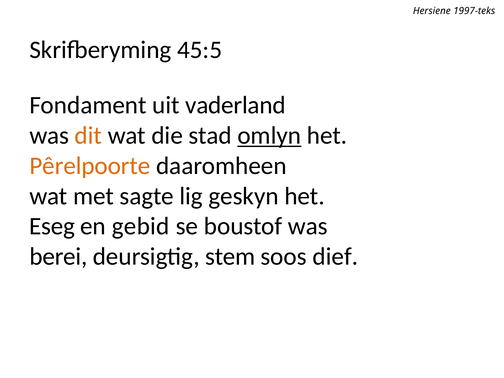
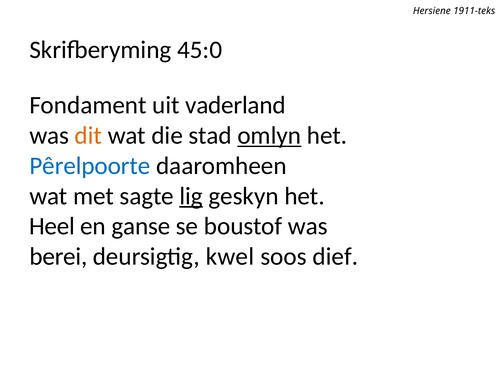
1997-teks: 1997-teks -> 1911-teks
45:5: 45:5 -> 45:0
Pêrelpoorte colour: orange -> blue
lig underline: none -> present
Eseg: Eseg -> Heel
gebid: gebid -> ganse
stem: stem -> kwel
